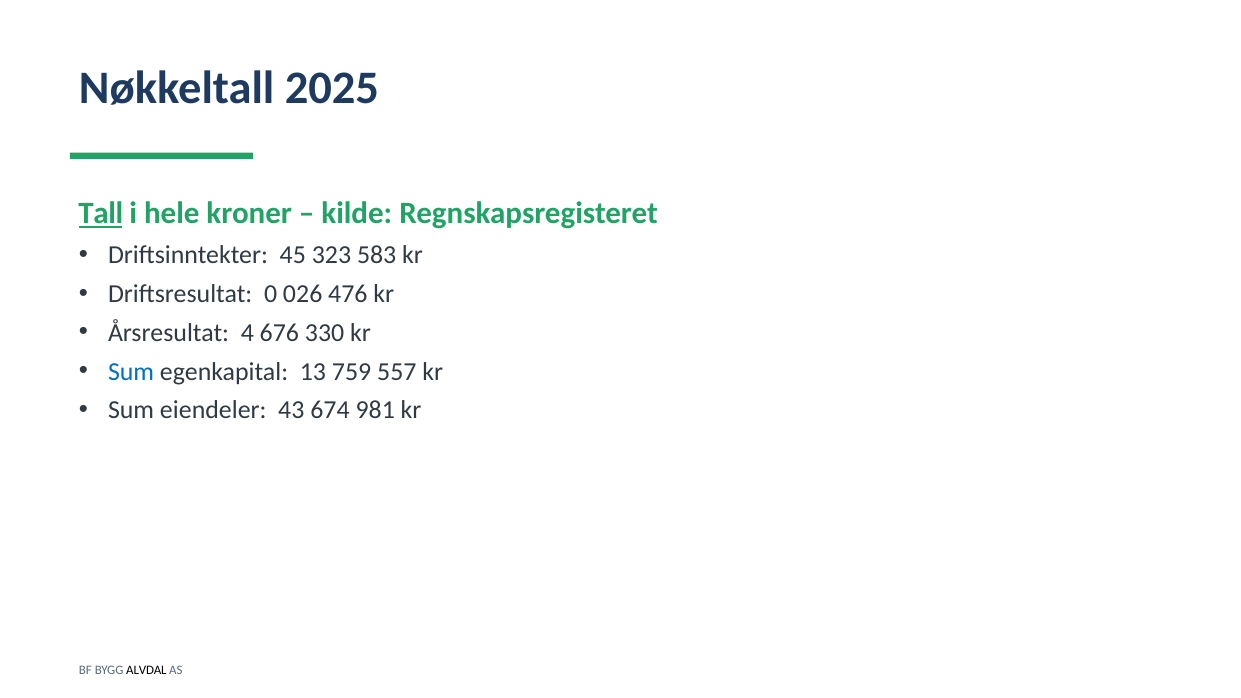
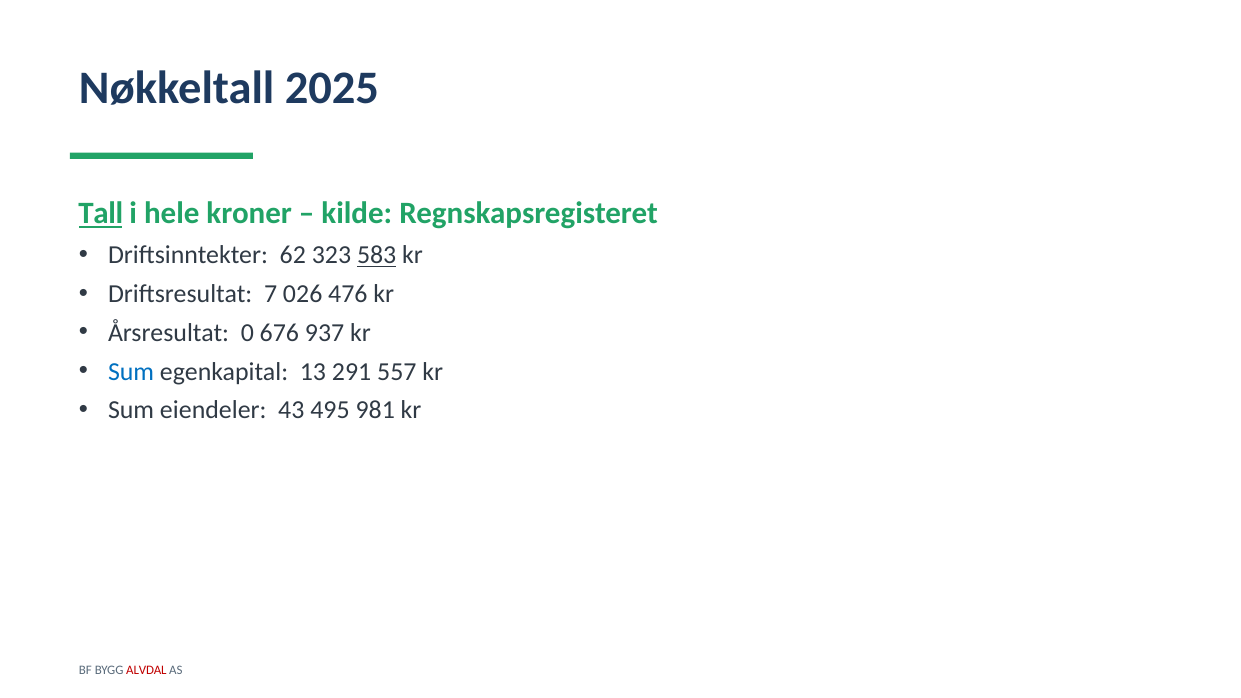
45: 45 -> 62
583 underline: none -> present
0: 0 -> 7
4: 4 -> 0
330: 330 -> 937
759: 759 -> 291
674: 674 -> 495
ALVDAL colour: black -> red
